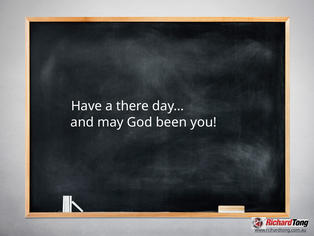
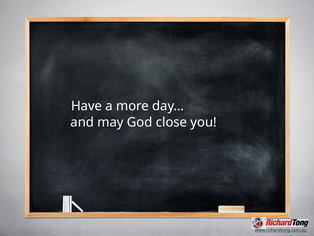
there: there -> more
been: been -> close
